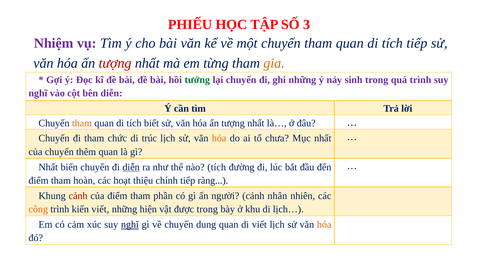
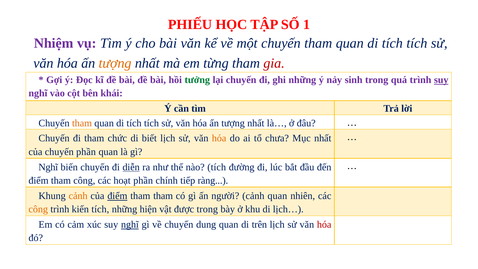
3: 3 -> 1
tiếp at (417, 43): tiếp -> tích
tượng at (115, 63) colour: red -> orange
gia colour: orange -> red
suy at (441, 80) underline: none -> present
bên diễn: diễn -> khái
biết at (151, 123): biết -> tích
trúc: trúc -> biết
chuyến thêm: thêm -> phần
Nhất at (48, 167): Nhất -> Nghĩ
tham hoàn: hoàn -> công
hoạt thiệu: thiệu -> phần
cảnh at (78, 196) colour: red -> orange
điểm at (117, 196) underline: none -> present
tham phần: phần -> tham
cảnh nhân: nhân -> quan
kiến viết: viết -> tích
di viết: viết -> trên
hóa at (324, 225) colour: orange -> red
